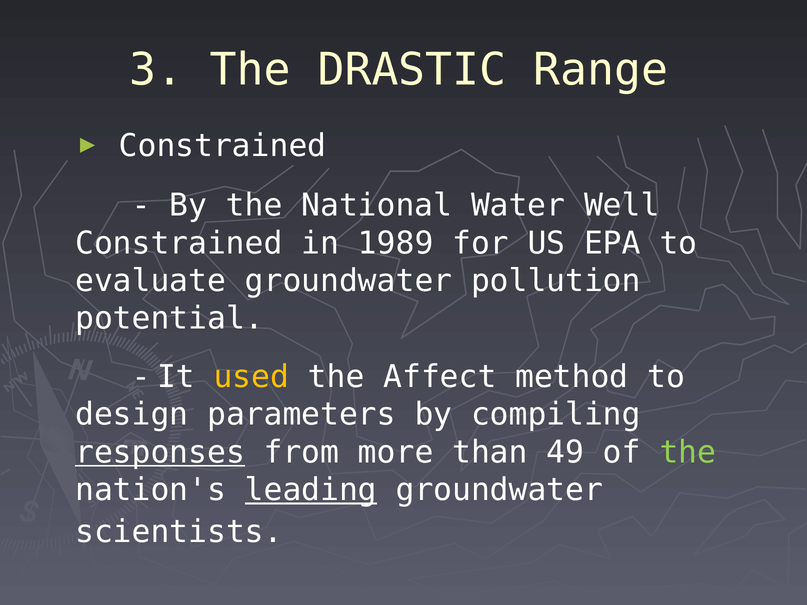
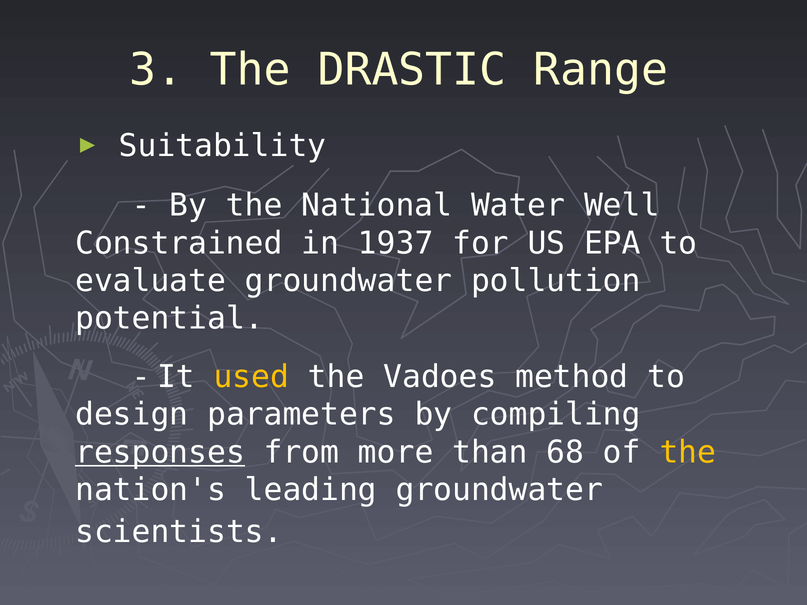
Constrained at (223, 146): Constrained -> Suitability
1989: 1989 -> 1937
Affect: Affect -> Vadoes
49: 49 -> 68
the at (688, 452) colour: light green -> yellow
leading underline: present -> none
